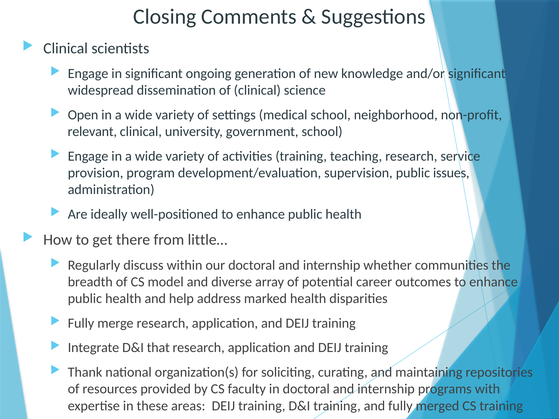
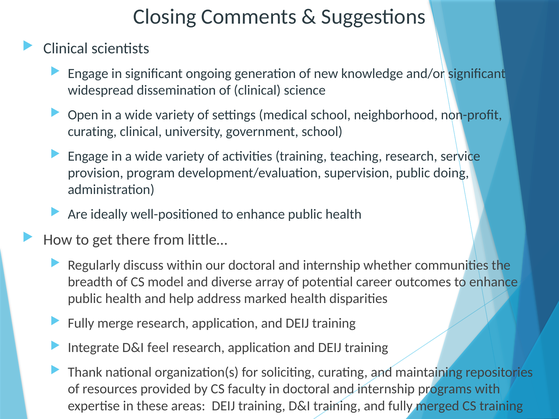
relevant at (92, 132): relevant -> curating
issues: issues -> doing
that: that -> feel
